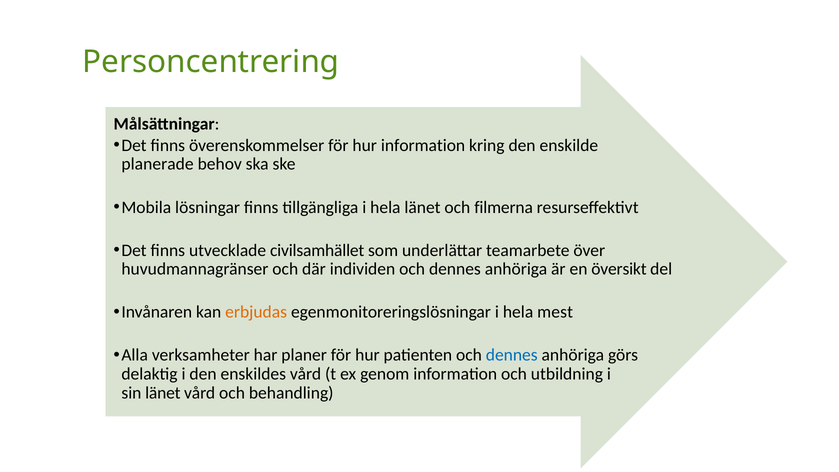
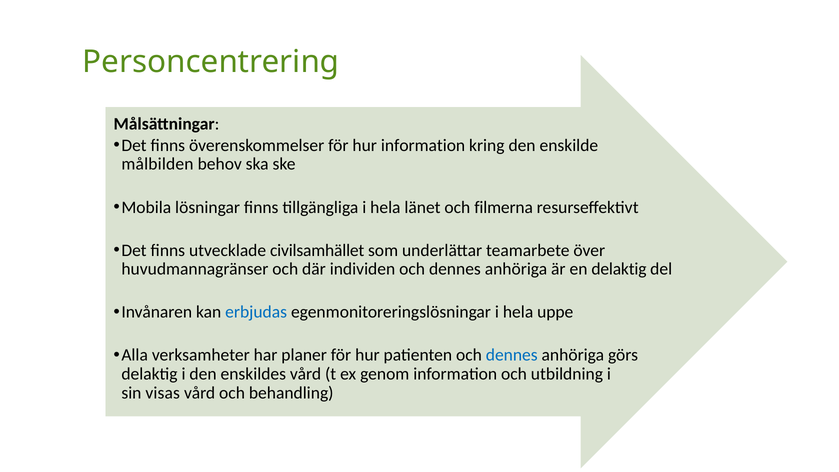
planerade: planerade -> målbilden
en översikt: översikt -> delaktig
erbjudas colour: orange -> blue
mest: mest -> uppe
sin länet: länet -> visas
